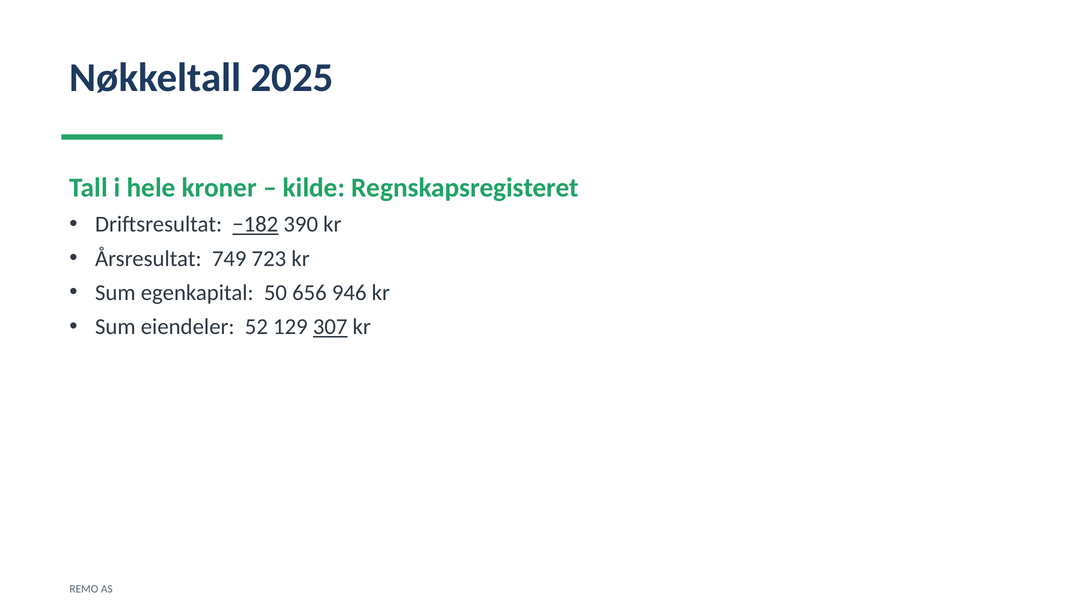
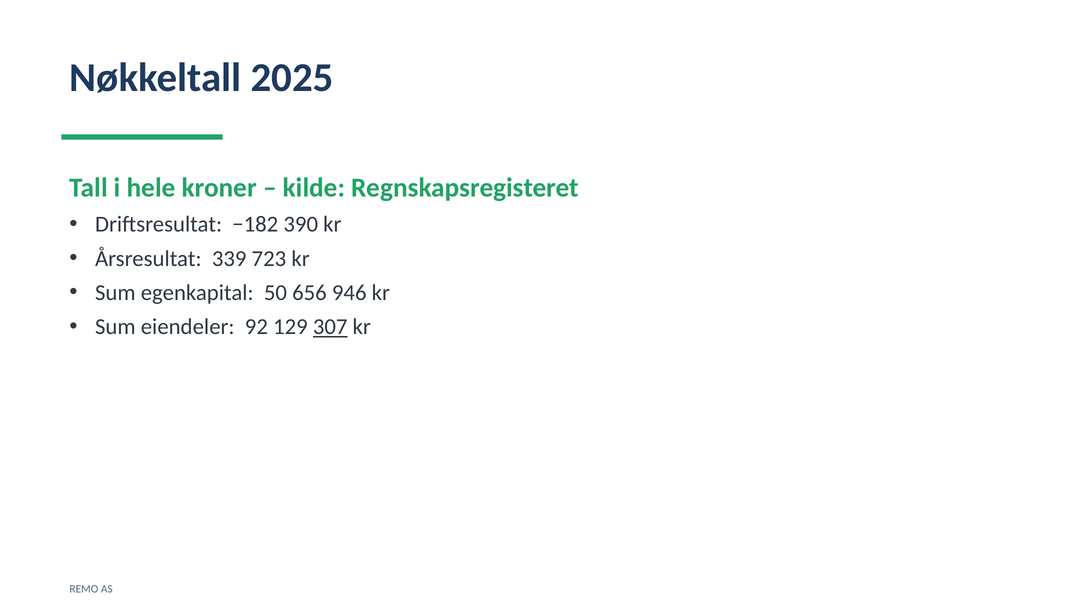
−182 underline: present -> none
749: 749 -> 339
52: 52 -> 92
